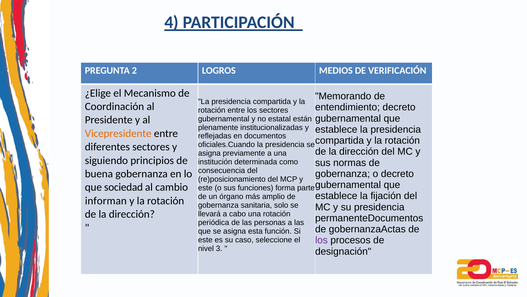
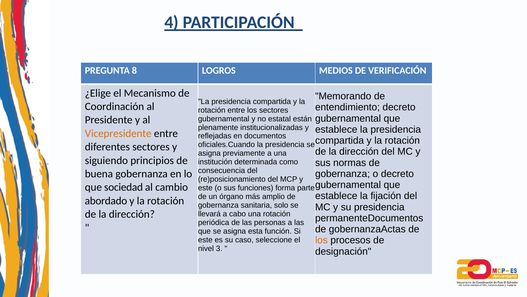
2: 2 -> 8
informan: informan -> abordado
los at (321, 240) colour: purple -> orange
